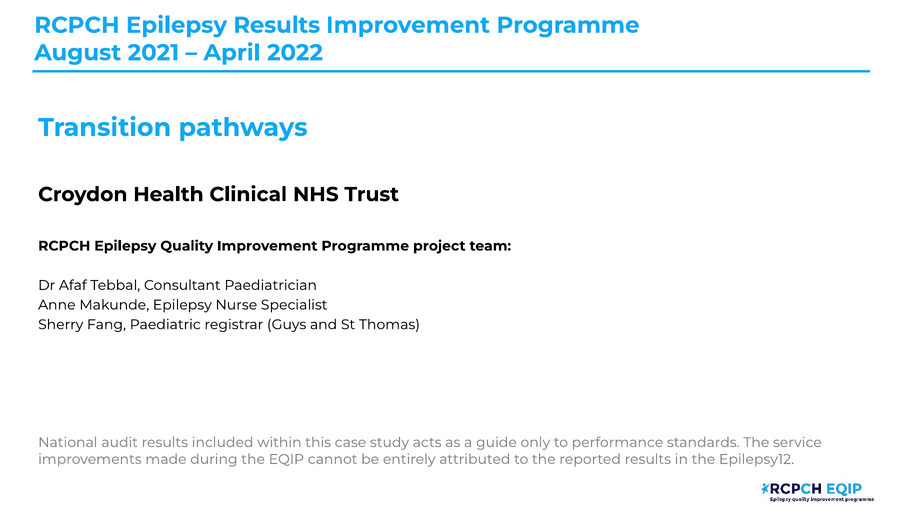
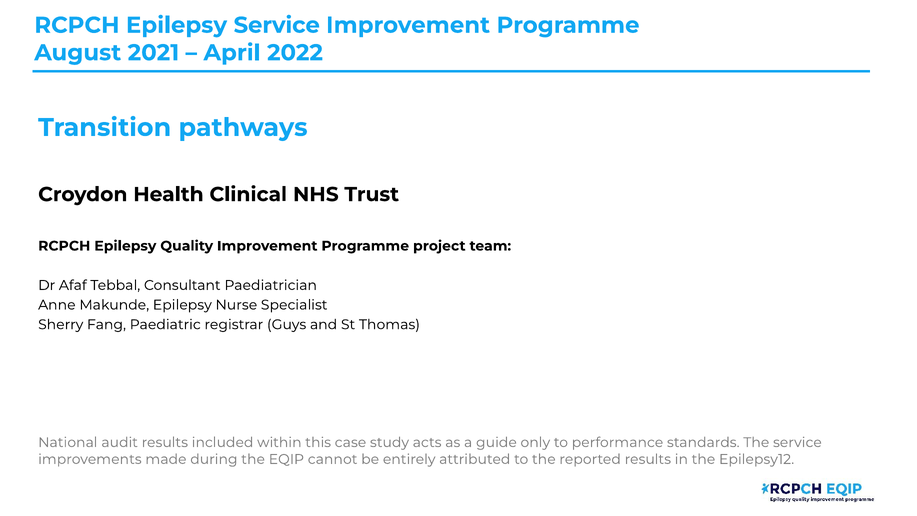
Results: Results -> Service
